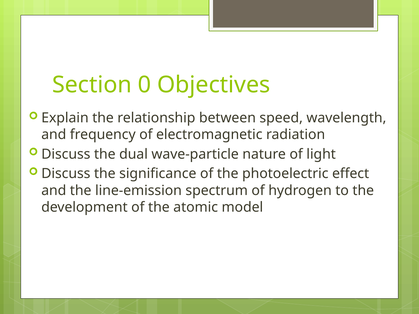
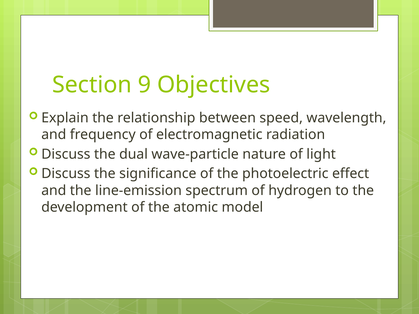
0: 0 -> 9
